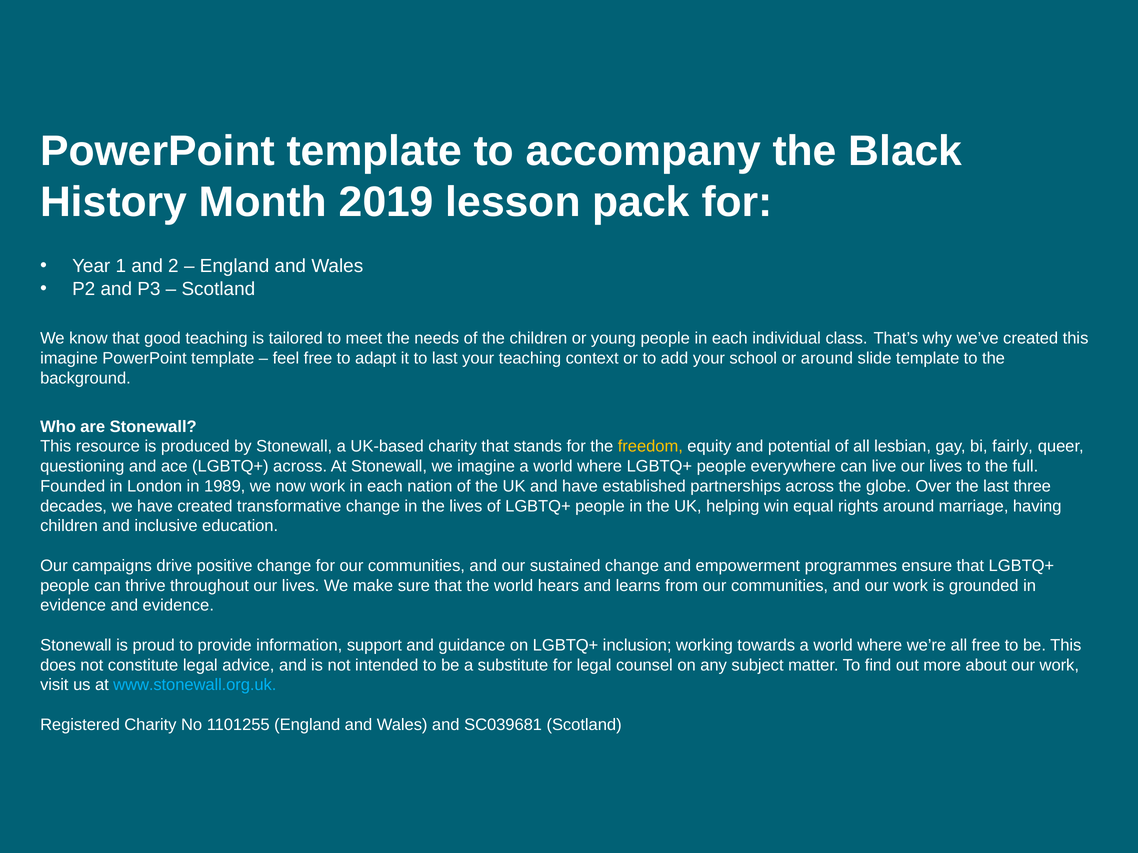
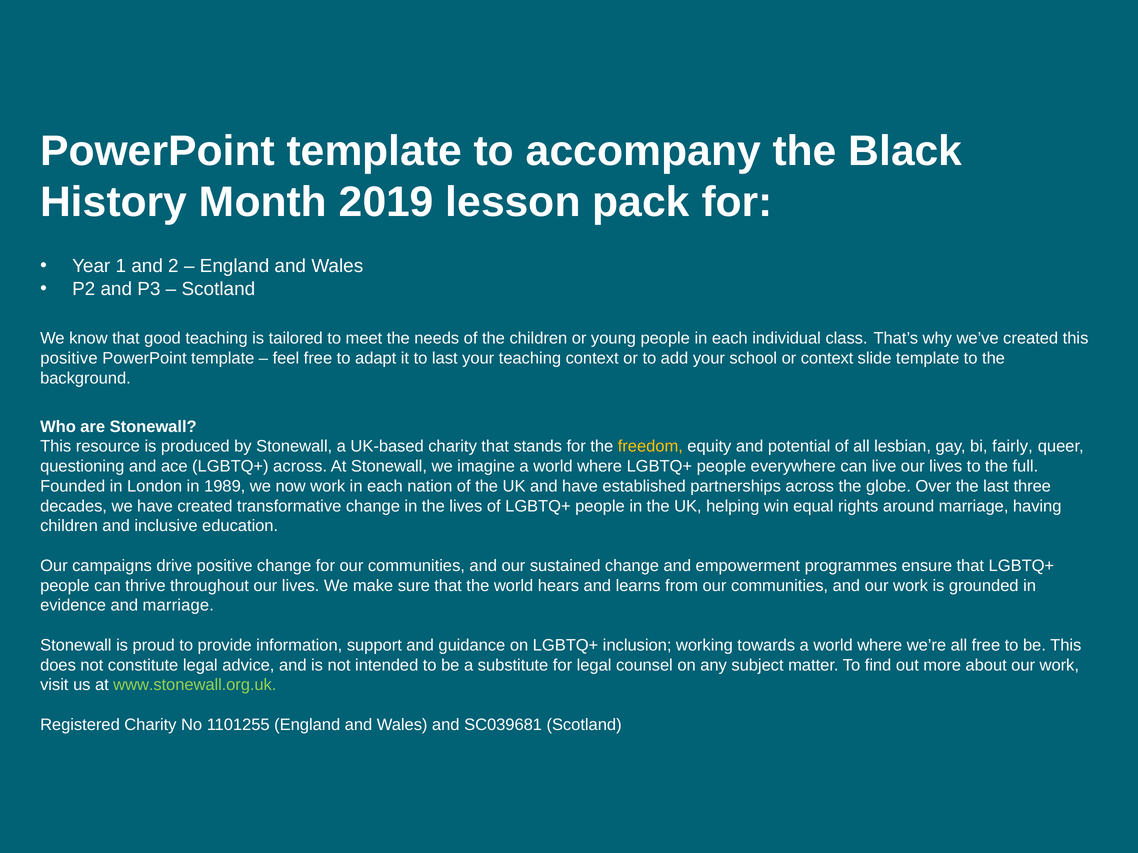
imagine at (69, 359): imagine -> positive
or around: around -> context
and evidence: evidence -> marriage
www.stonewall.org.uk colour: light blue -> light green
